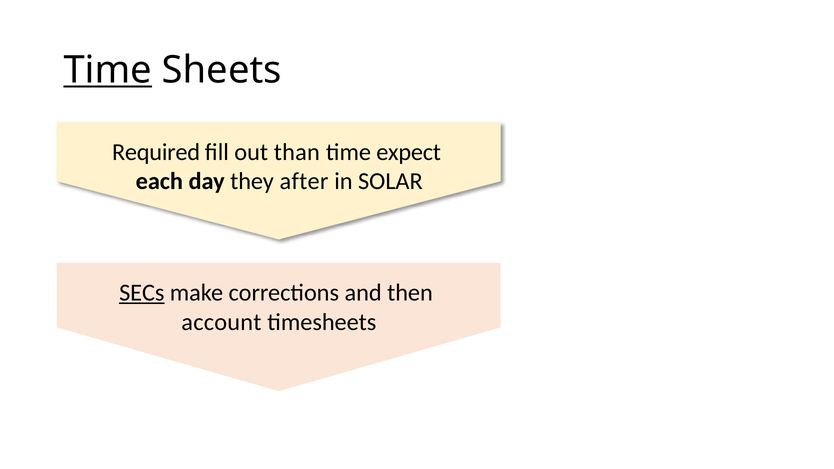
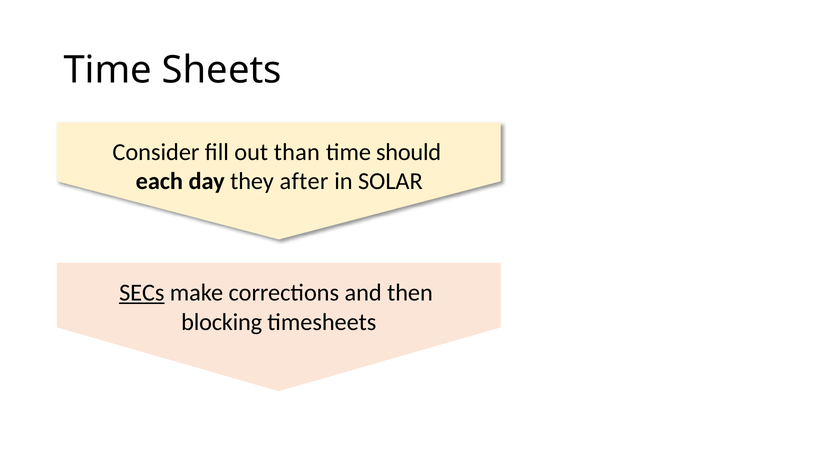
Time at (108, 70) underline: present -> none
Required: Required -> Consider
expect: expect -> should
account: account -> blocking
